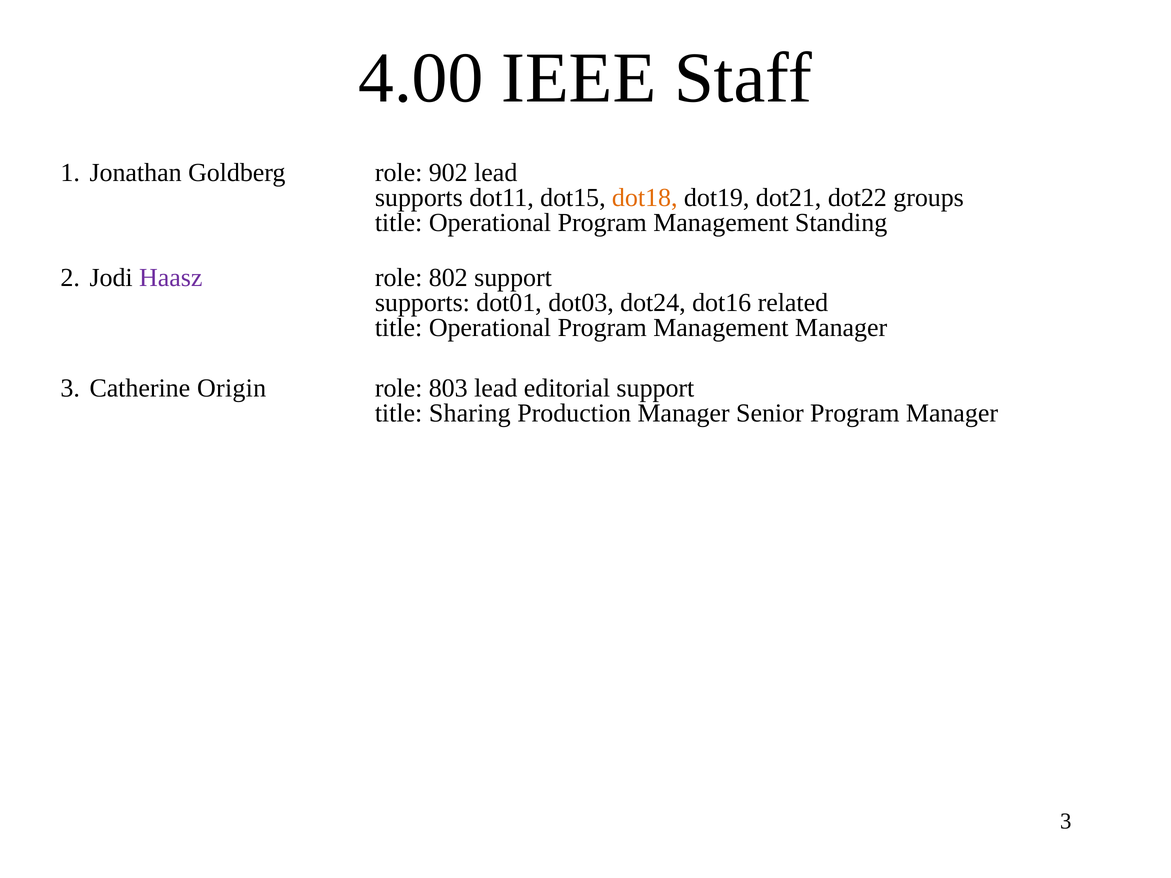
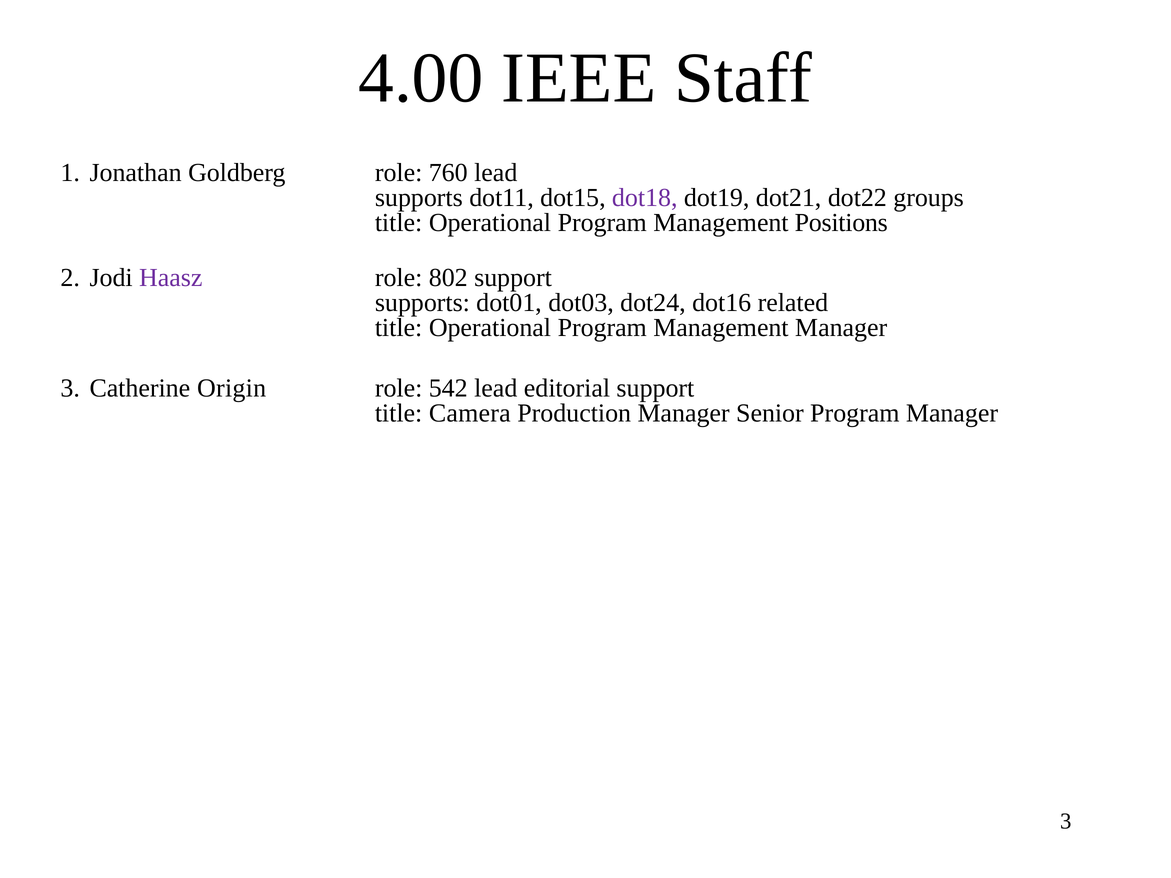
902: 902 -> 760
dot18 colour: orange -> purple
Standing: Standing -> Positions
803: 803 -> 542
Sharing: Sharing -> Camera
